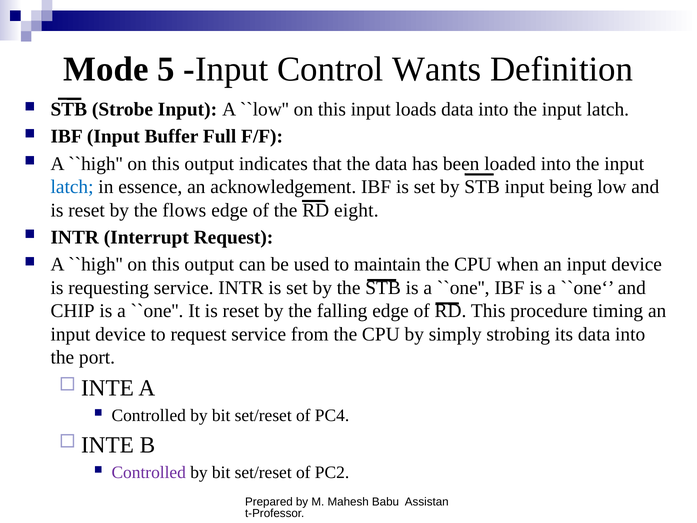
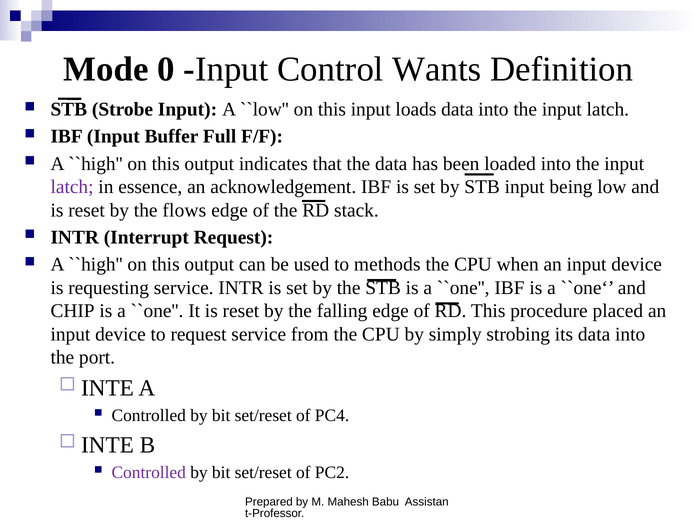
5: 5 -> 0
latch at (72, 187) colour: blue -> purple
eight: eight -> stack
maintain: maintain -> methods
timing: timing -> placed
